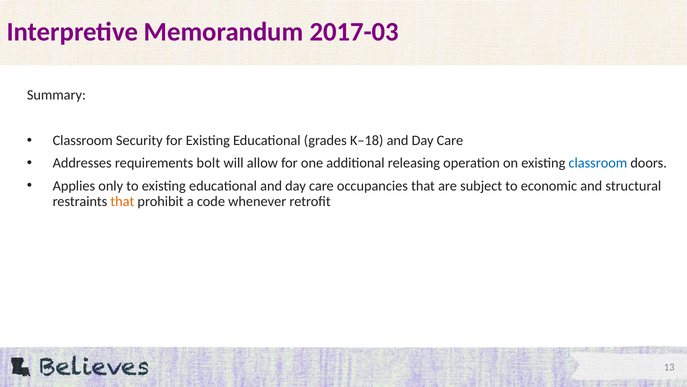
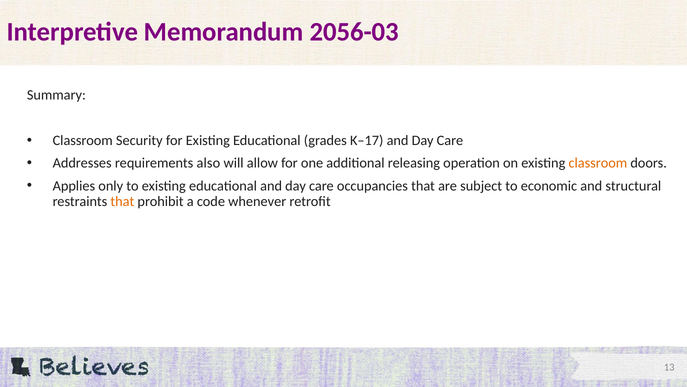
2017-03: 2017-03 -> 2056-03
K–18: K–18 -> K–17
bolt: bolt -> also
classroom at (598, 163) colour: blue -> orange
